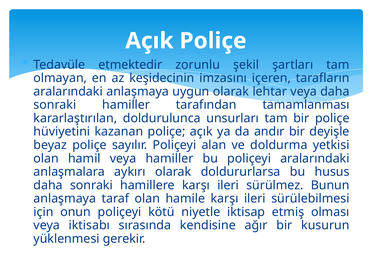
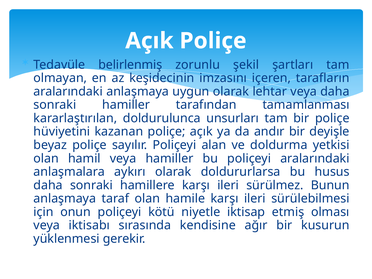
etmektedir: etmektedir -> belirlenmiş
